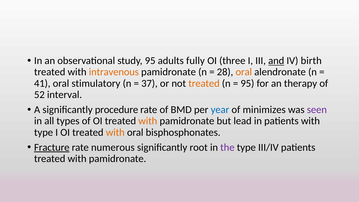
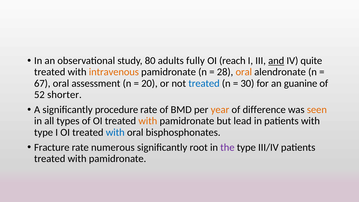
study 95: 95 -> 80
three: three -> reach
birth: birth -> quite
41: 41 -> 67
stimulatory: stimulatory -> assessment
37: 37 -> 20
treated at (204, 83) colour: orange -> blue
95 at (247, 83): 95 -> 30
therapy: therapy -> guanine
interval: interval -> shorter
year colour: blue -> orange
minimizes: minimizes -> difference
seen colour: purple -> orange
with at (115, 132) colour: orange -> blue
Fracture underline: present -> none
